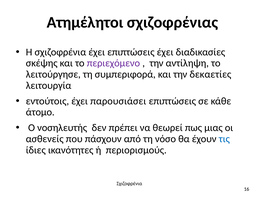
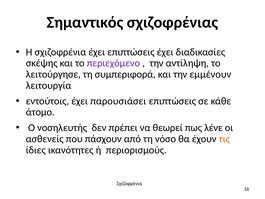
Ατημέλητοι: Ατημέλητοι -> Σημαντικός
δεκαετίες: δεκαετίες -> εμμένουν
μιας: μιας -> λένε
τις colour: blue -> orange
